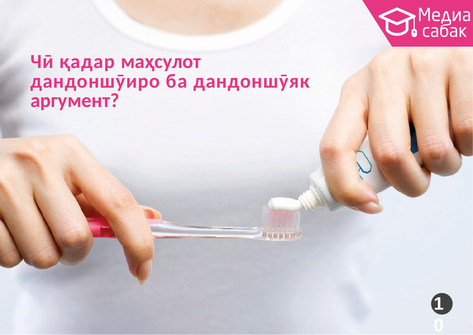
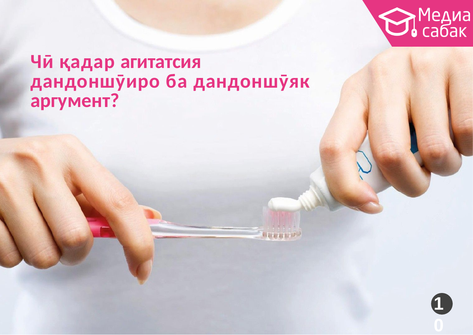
маҳсулот: маҳсулот -> агитатсия
